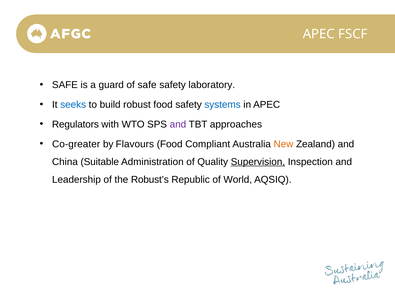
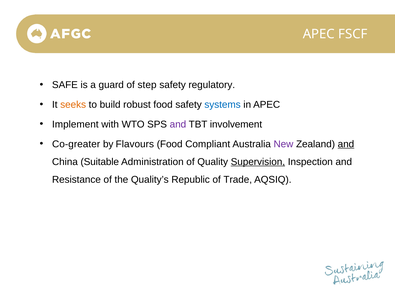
of safe: safe -> step
laboratory: laboratory -> regulatory
seeks colour: blue -> orange
Regulators: Regulators -> Implement
approaches: approaches -> involvement
New colour: orange -> purple
and at (346, 144) underline: none -> present
Leadership: Leadership -> Resistance
Robust’s: Robust’s -> Quality’s
World: World -> Trade
